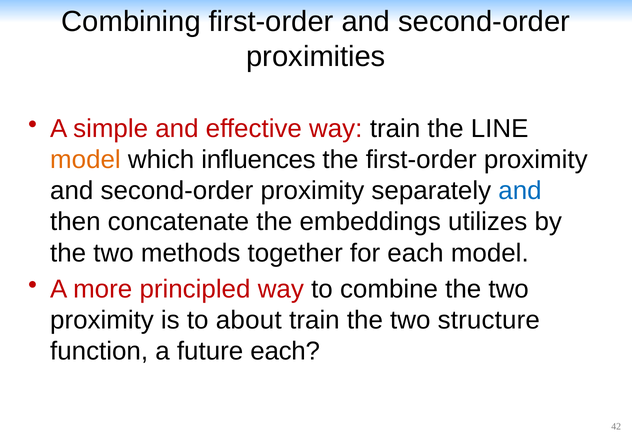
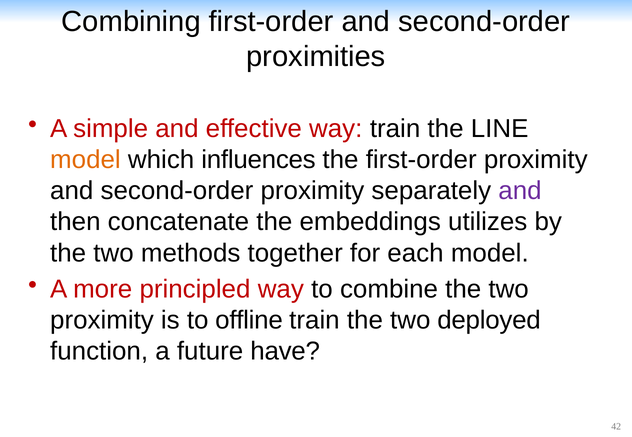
and at (520, 191) colour: blue -> purple
about: about -> offline
structure: structure -> deployed
future each: each -> have
